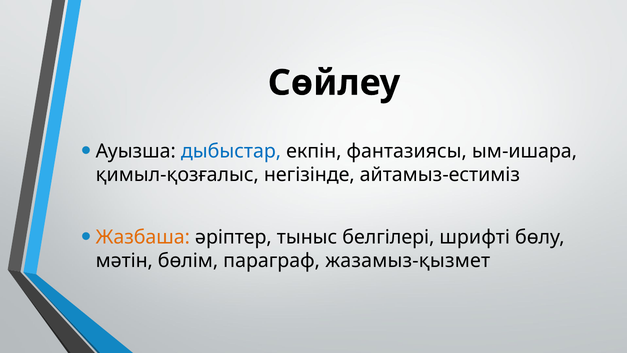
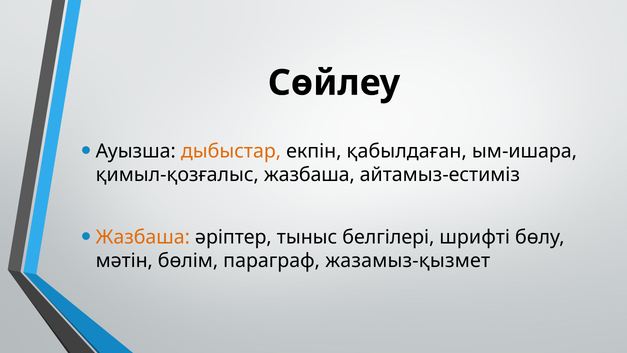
дыбыстар colour: blue -> orange
фантазиясы: фантазиясы -> қабылдаған
қимыл-қозғалыс негізінде: негізінде -> жазбаша
